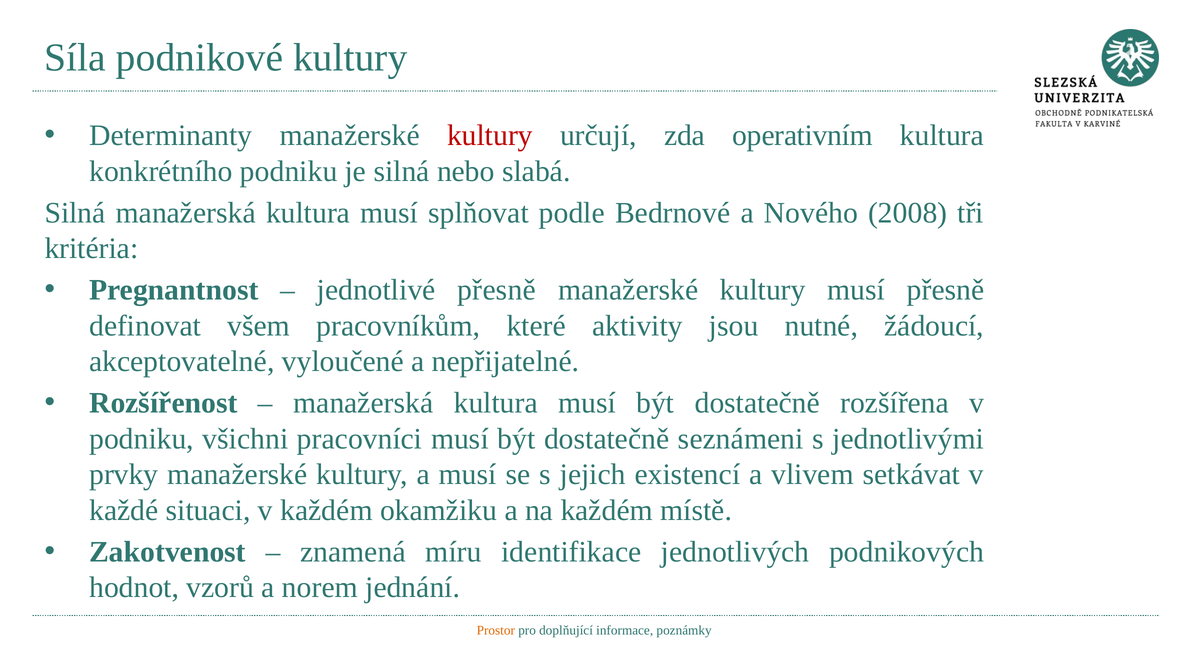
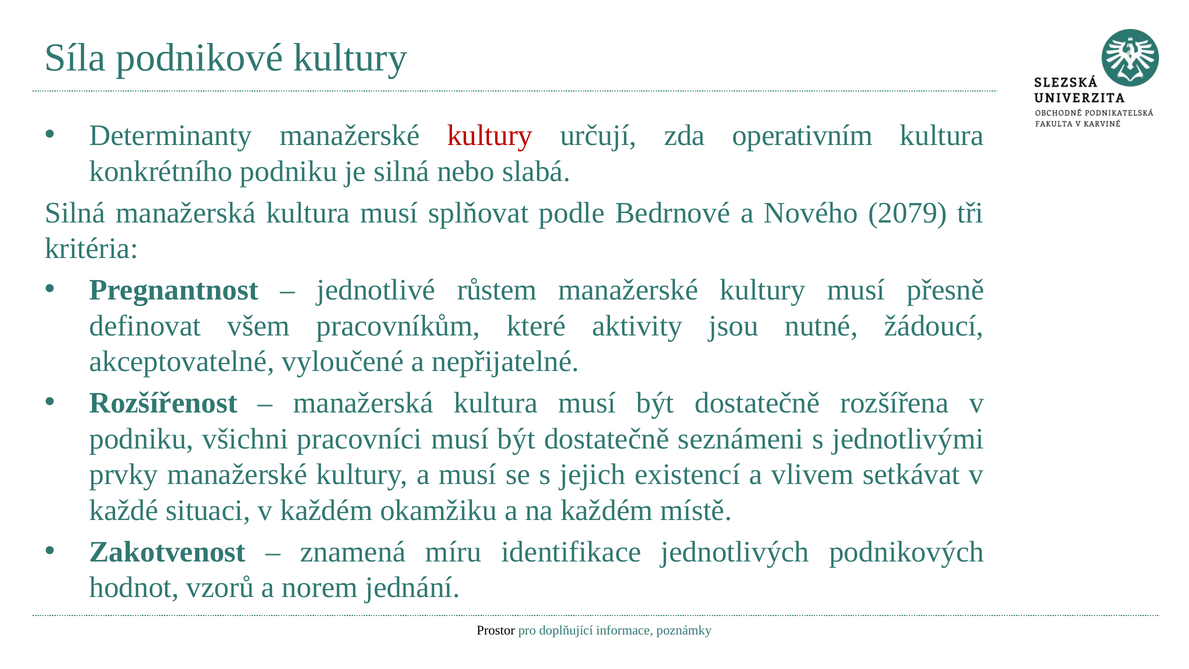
2008: 2008 -> 2079
jednotlivé přesně: přesně -> růstem
Prostor colour: orange -> black
